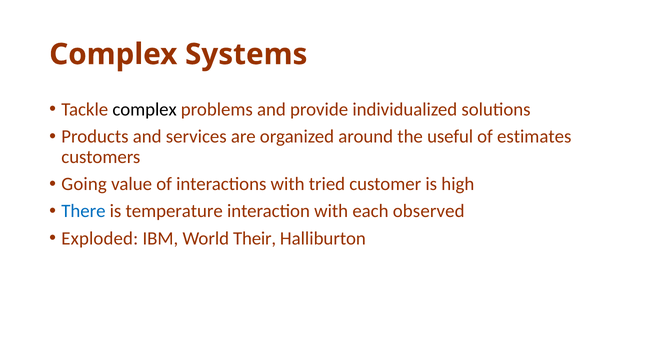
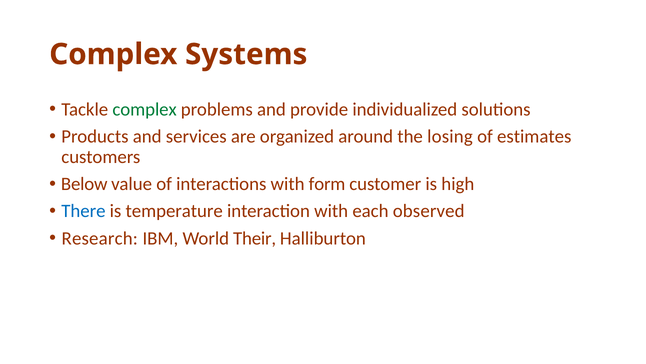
complex at (145, 109) colour: black -> green
useful: useful -> losing
Going: Going -> Below
tried: tried -> form
Exploded: Exploded -> Research
